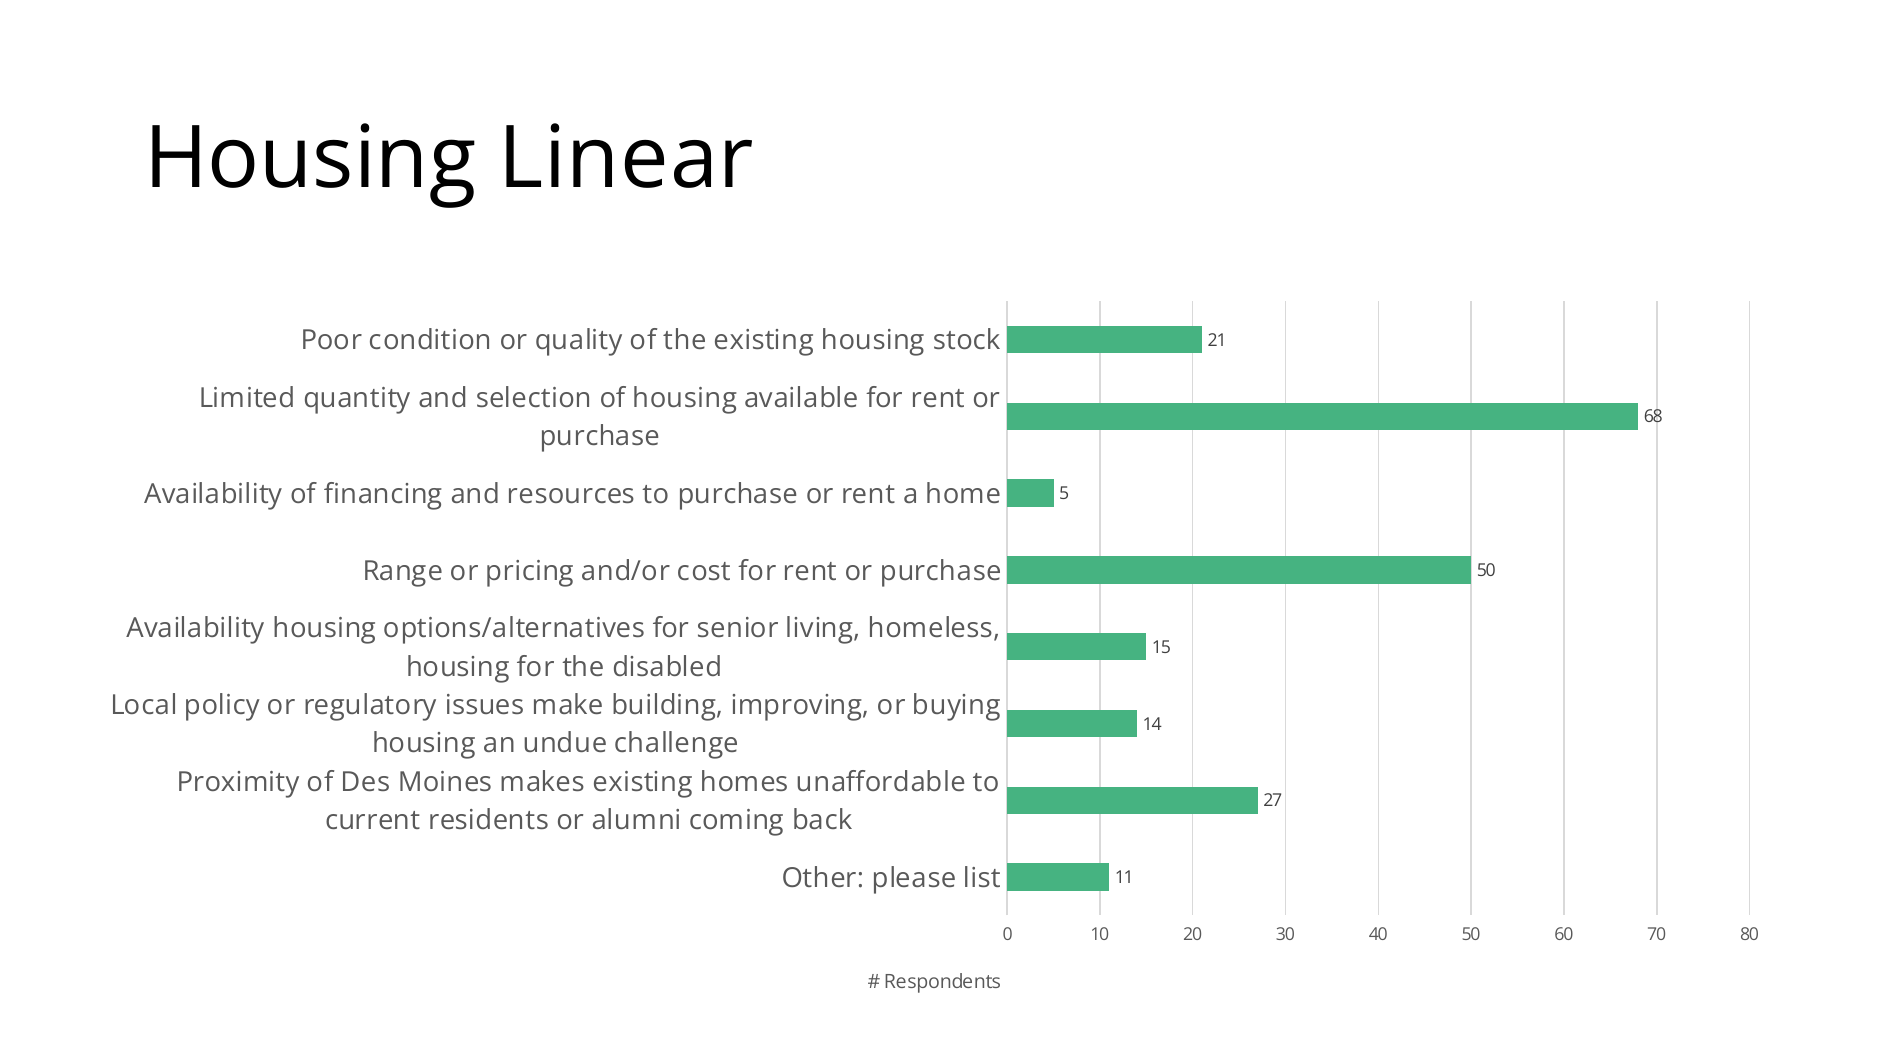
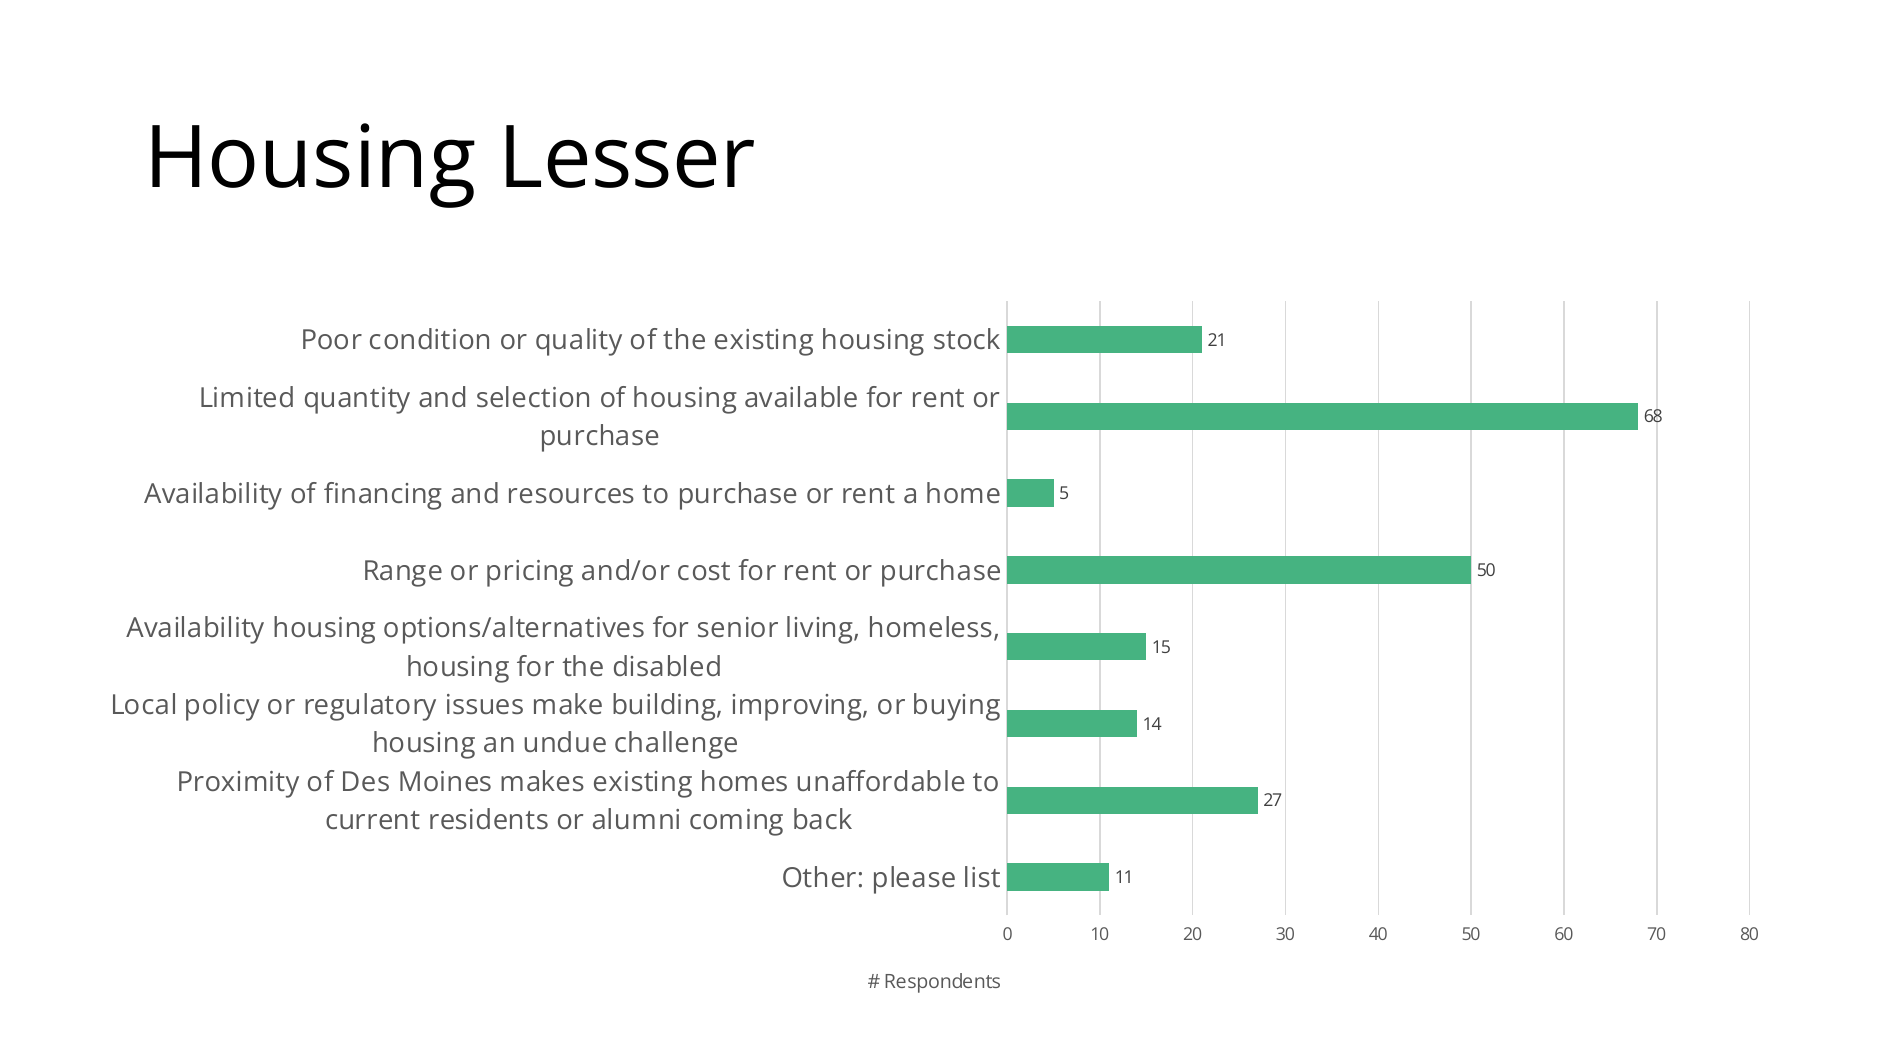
Linear: Linear -> Lesser
